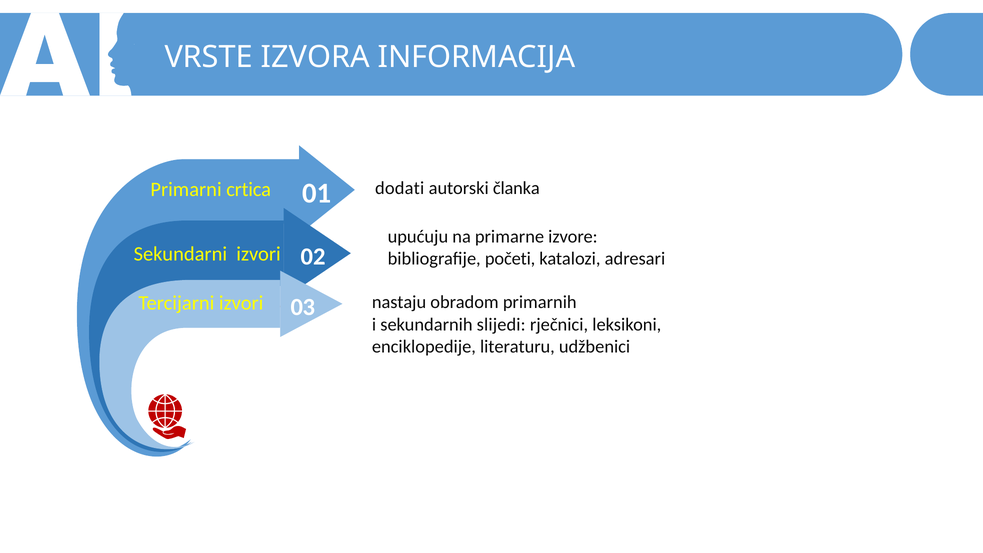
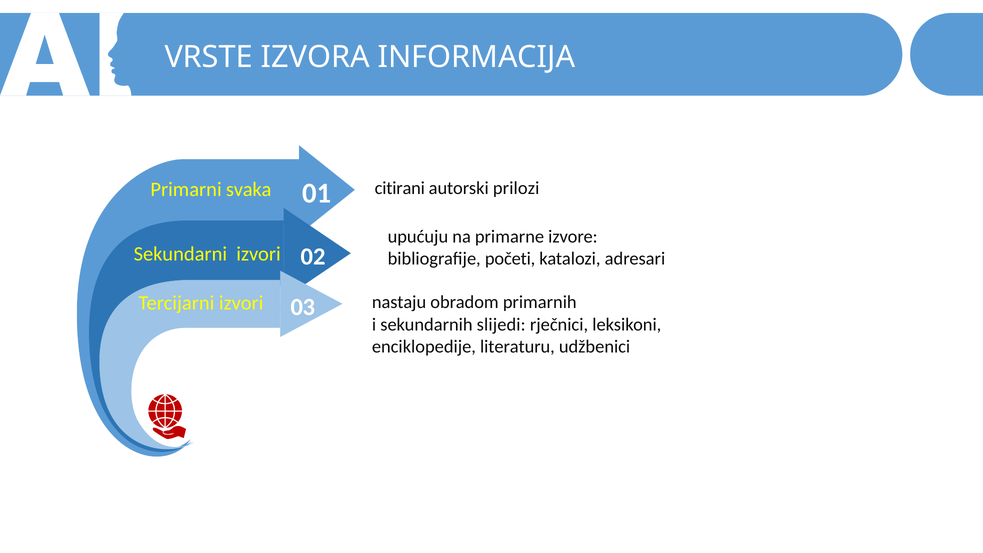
dodati: dodati -> citirani
članka: članka -> prilozi
crtica: crtica -> svaka
